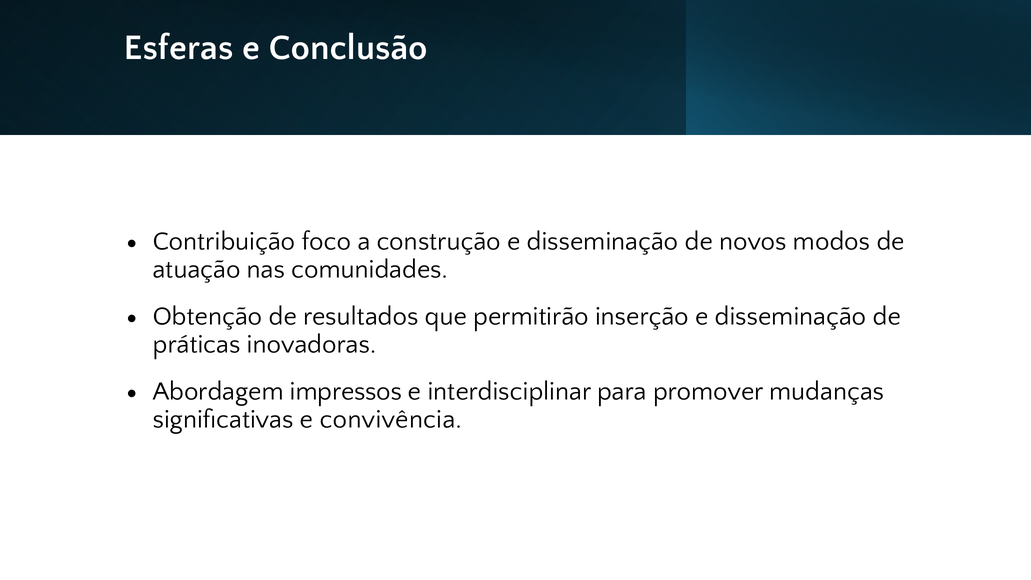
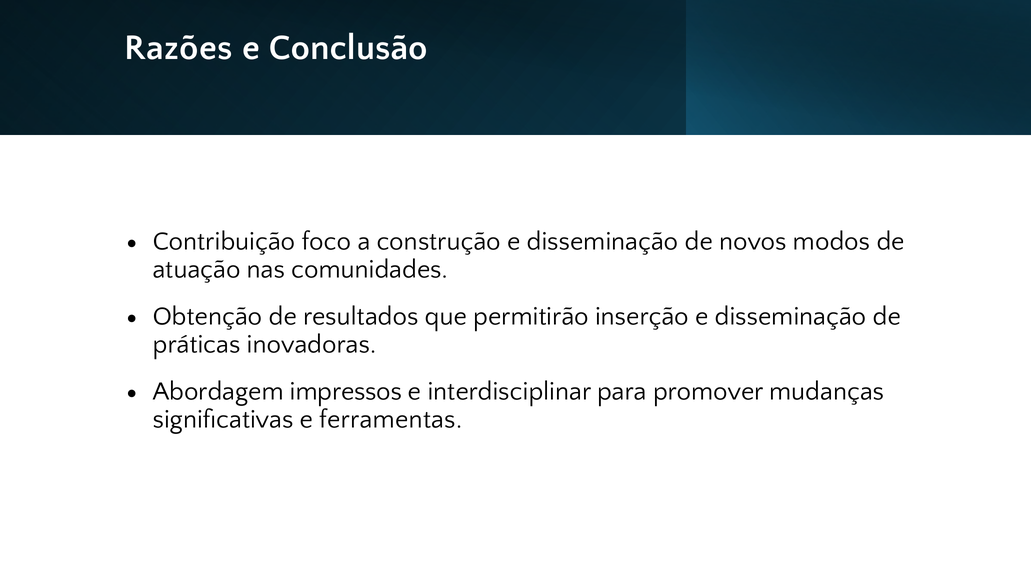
Esferas: Esferas -> Razões
convivência: convivência -> ferramentas
